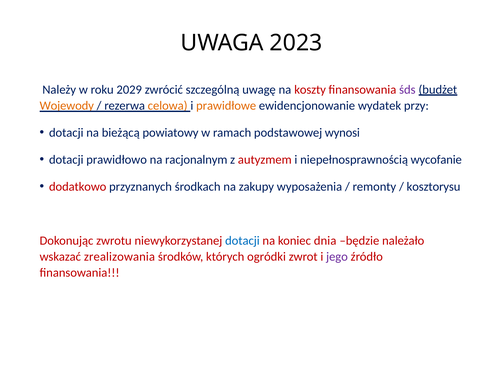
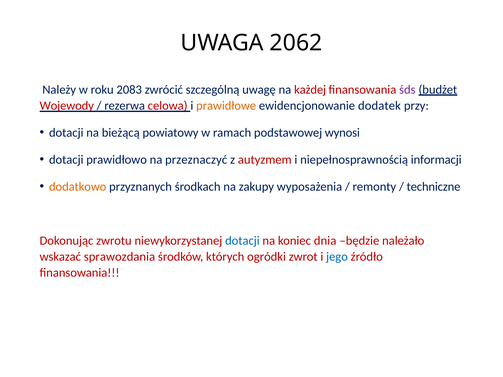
2023: 2023 -> 2062
2029: 2029 -> 2083
koszty: koszty -> każdej
Wojewody colour: orange -> red
celowa colour: orange -> red
wydatek: wydatek -> dodatek
racjonalnym: racjonalnym -> przeznaczyć
wycofanie: wycofanie -> informacji
dodatkowo colour: red -> orange
kosztorysu: kosztorysu -> techniczne
zrealizowania: zrealizowania -> sprawozdania
jego colour: purple -> blue
